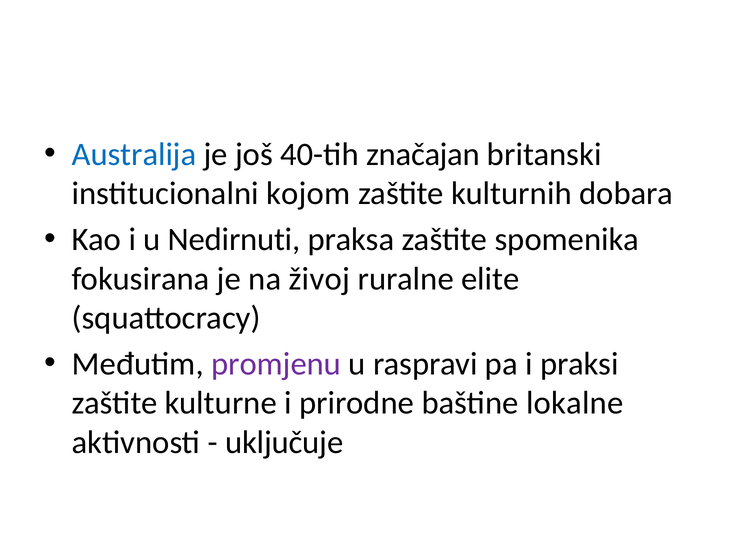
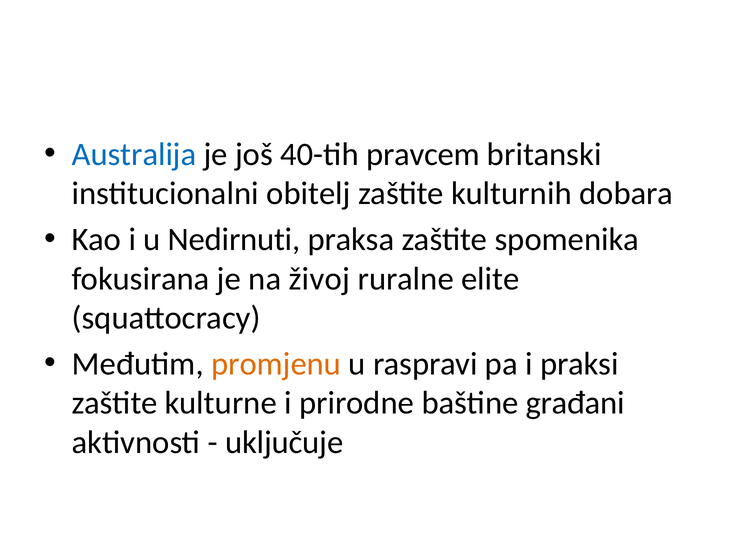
značajan: značajan -> pravcem
kojom: kojom -> obitelj
promjenu colour: purple -> orange
lokalne: lokalne -> građani
